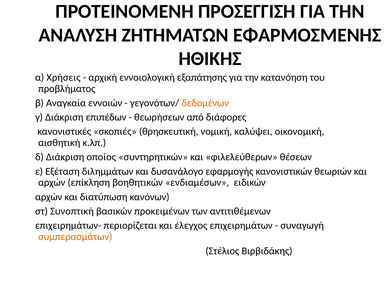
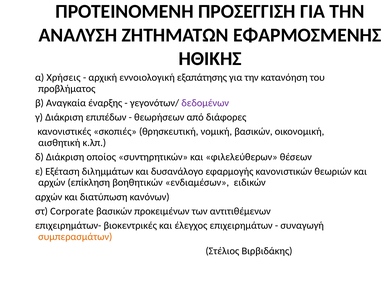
εννοιών: εννοιών -> έναρξης
δεδομένων colour: orange -> purple
νομική καλύψει: καλύψει -> βασικών
Συνοπτική: Συνοπτική -> Corporate
περιορίζεται: περιορίζεται -> βιοκεντρικές
